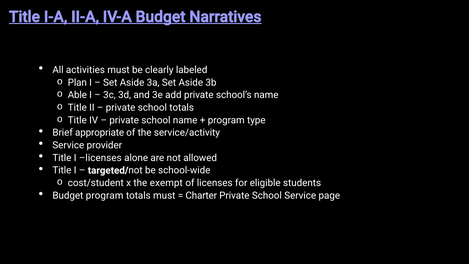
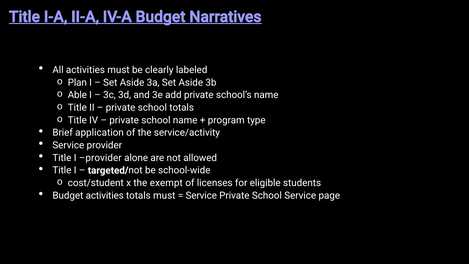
appropriate: appropriate -> application
I licenses: licenses -> provider
Budget program: program -> activities
Charter at (201, 195): Charter -> Service
